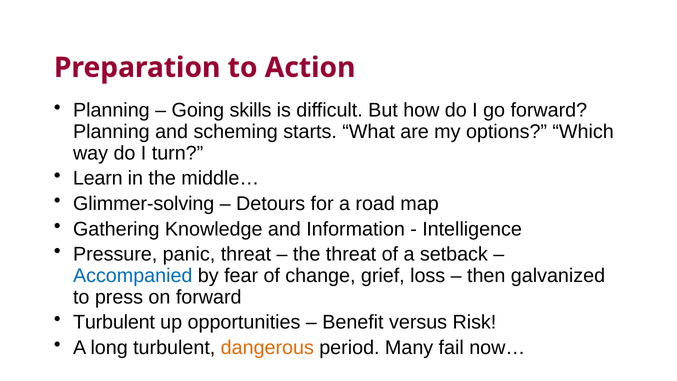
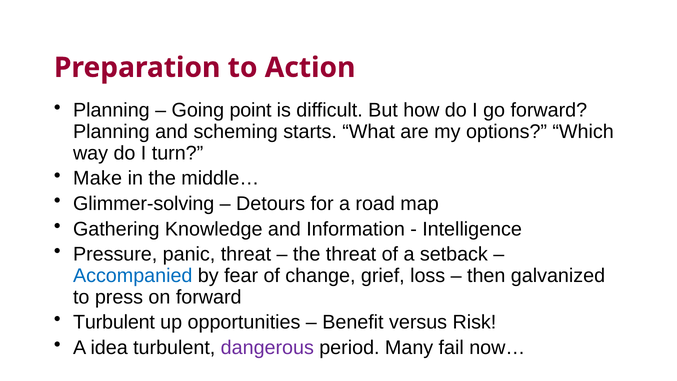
skills: skills -> point
Learn: Learn -> Make
long: long -> idea
dangerous colour: orange -> purple
